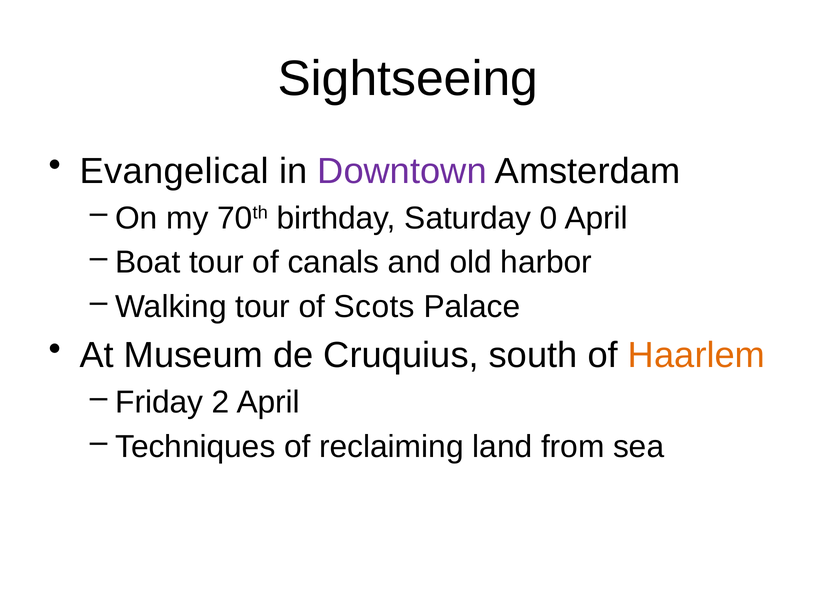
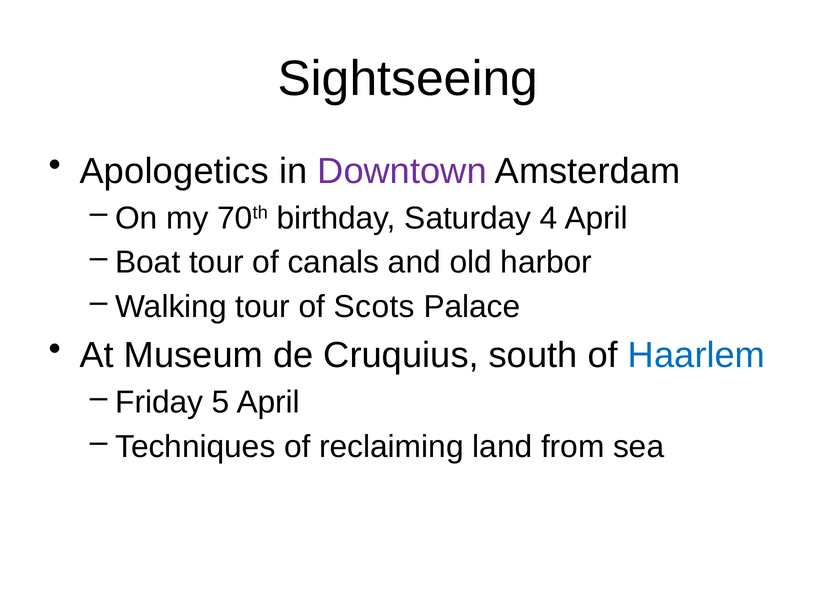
Evangelical: Evangelical -> Apologetics
0: 0 -> 4
Haarlem colour: orange -> blue
2: 2 -> 5
